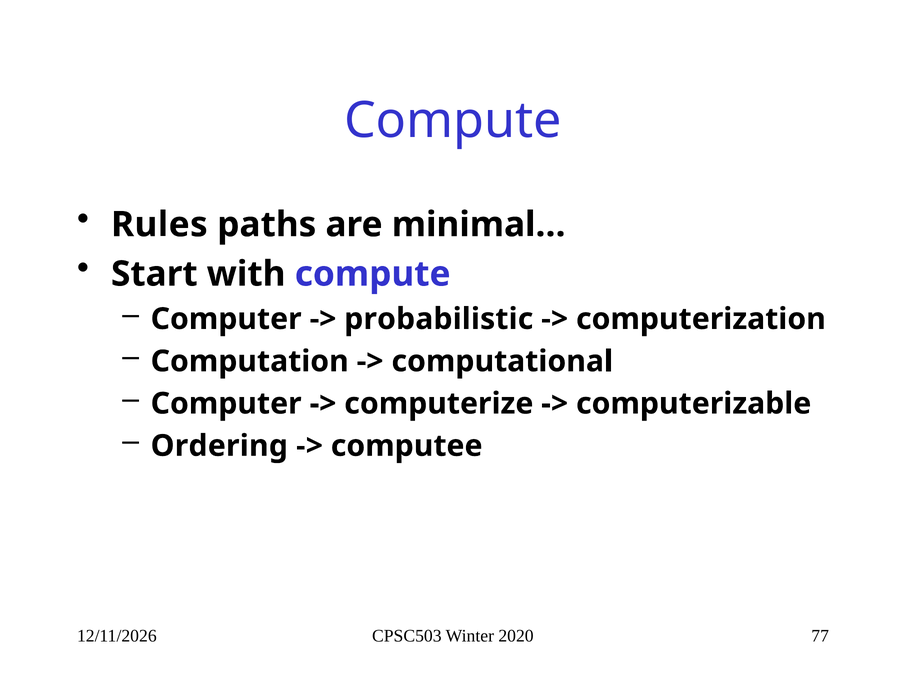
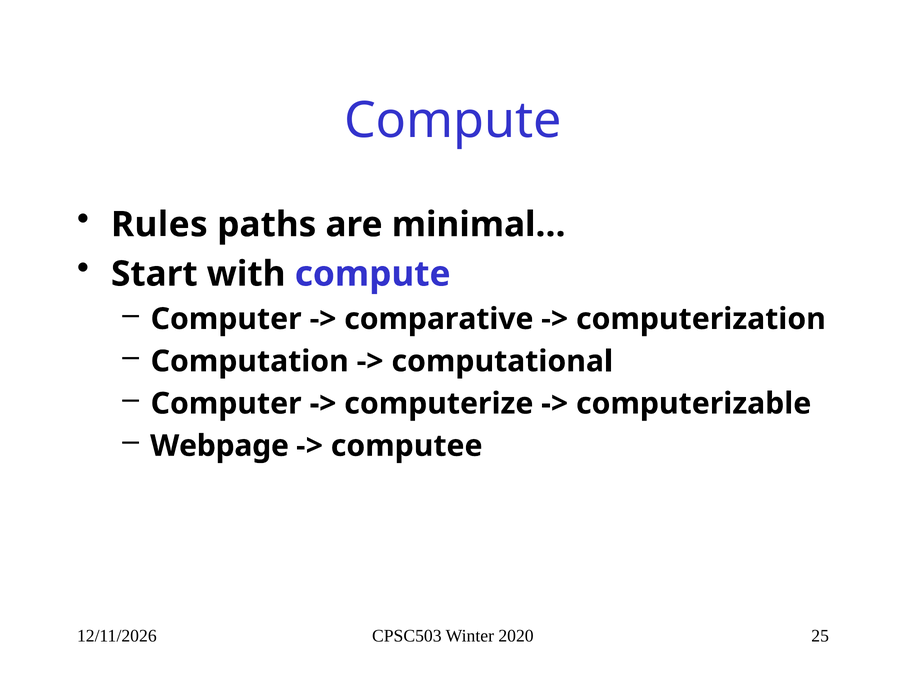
probabilistic: probabilistic -> comparative
Ordering: Ordering -> Webpage
77: 77 -> 25
